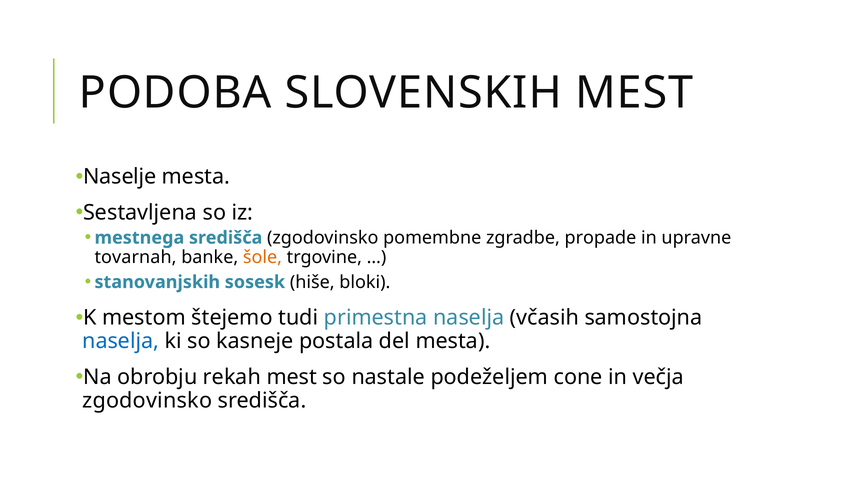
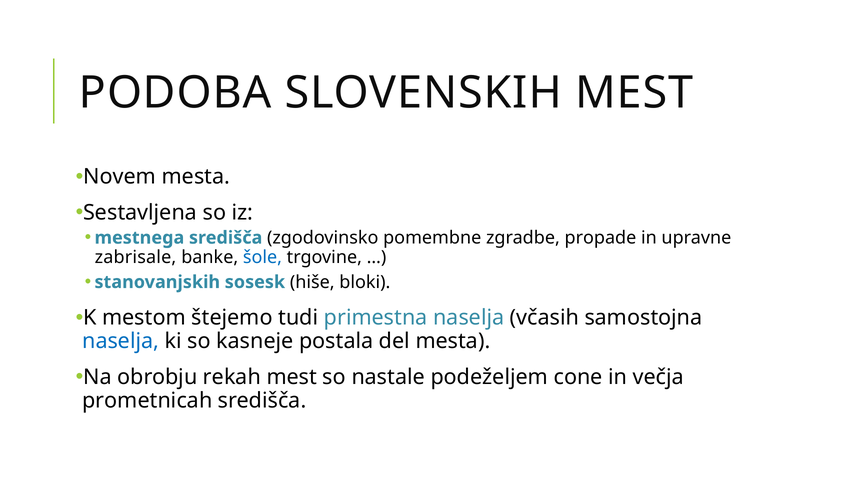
Naselje: Naselje -> Novem
tovarnah: tovarnah -> zabrisale
šole colour: orange -> blue
zgodovinsko at (147, 400): zgodovinsko -> prometnicah
